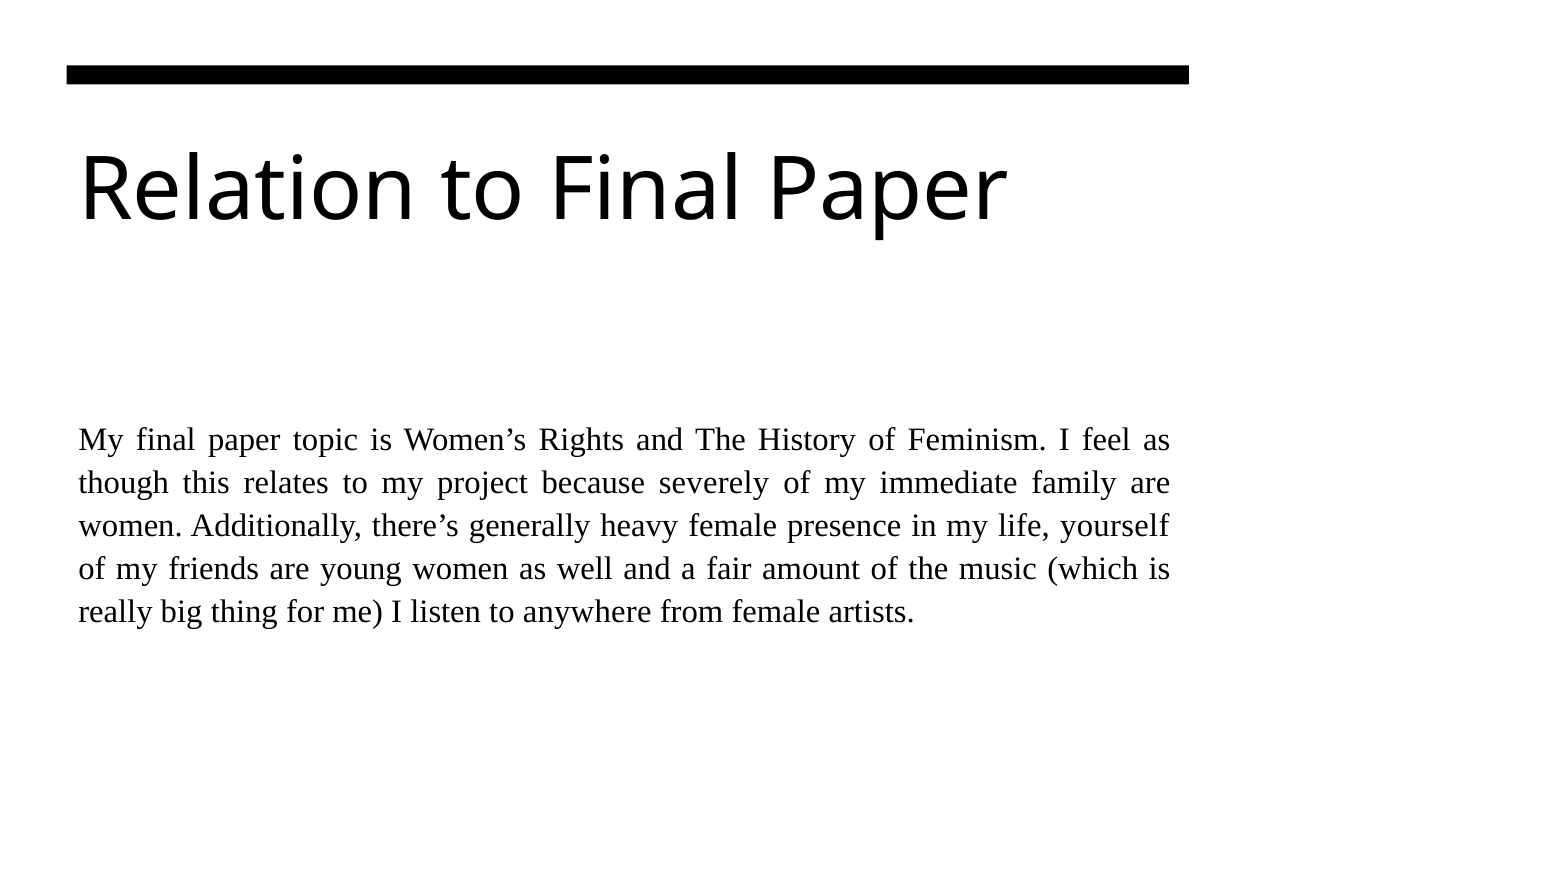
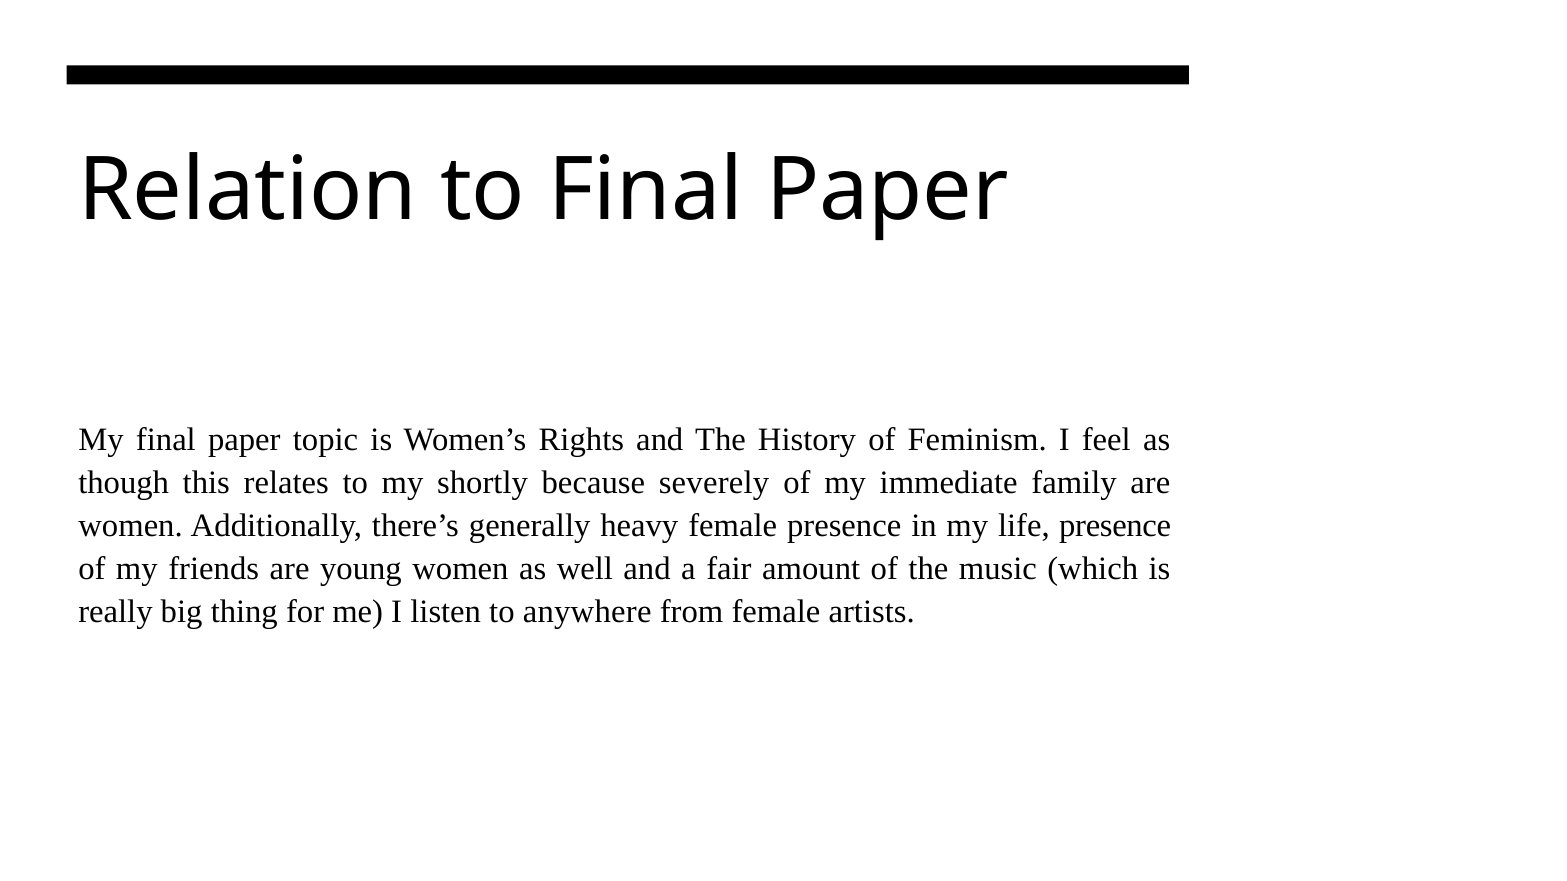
project: project -> shortly
life yourself: yourself -> presence
